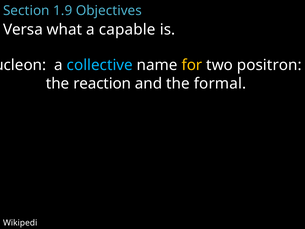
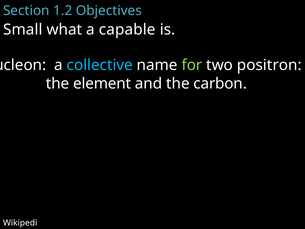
1.9: 1.9 -> 1.2
Versa: Versa -> Small
for colour: yellow -> light green
reaction: reaction -> element
formal: formal -> carbon
